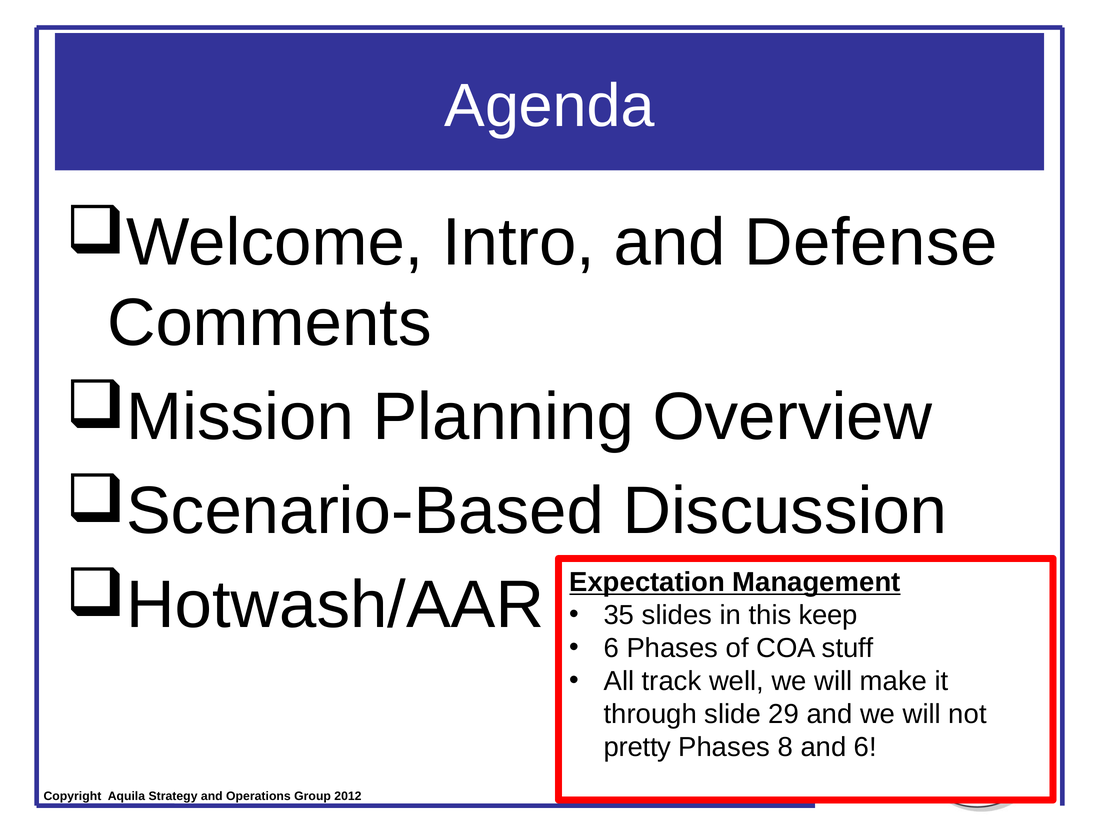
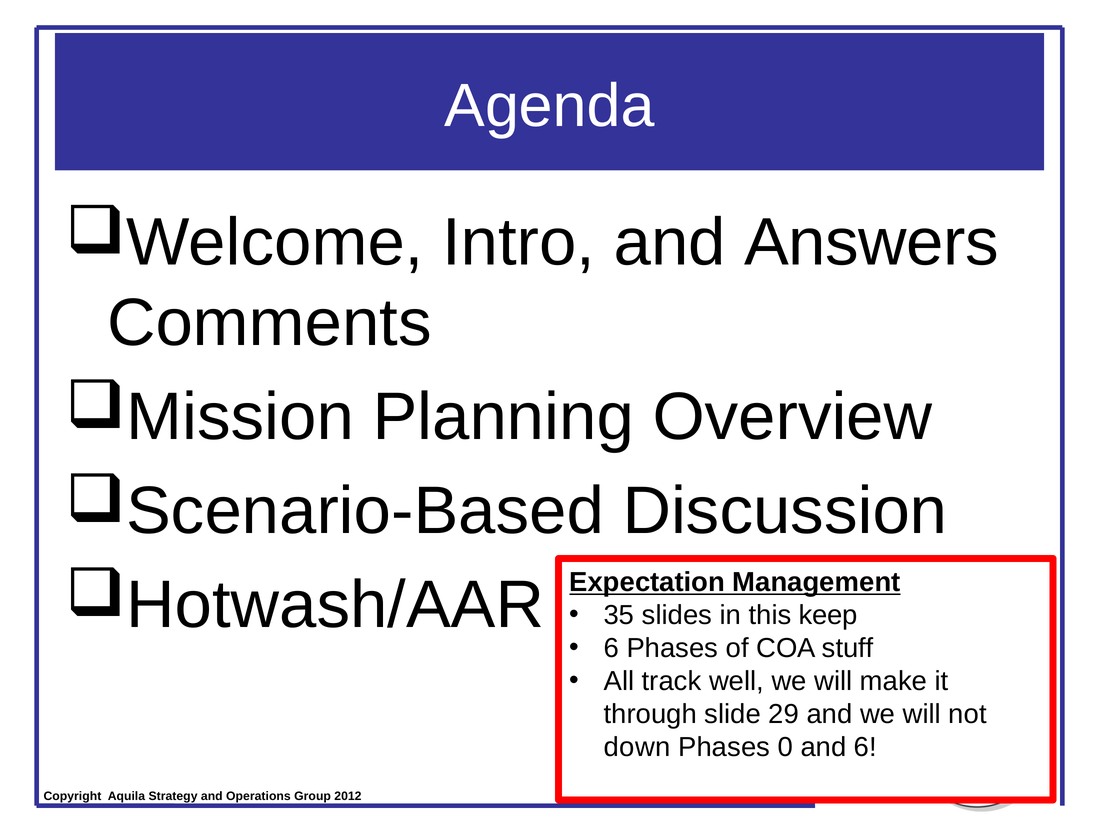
Defense: Defense -> Answers
pretty: pretty -> down
8: 8 -> 0
